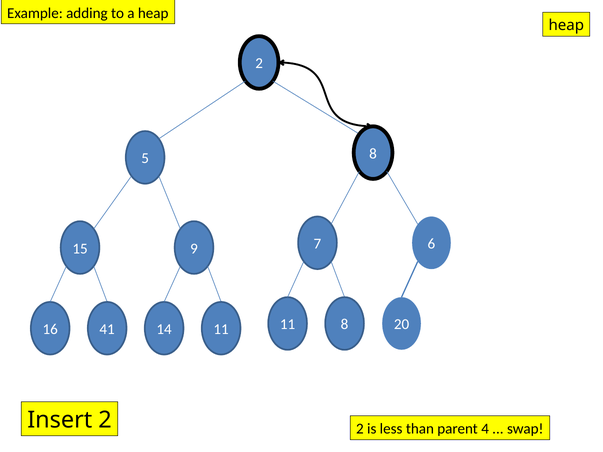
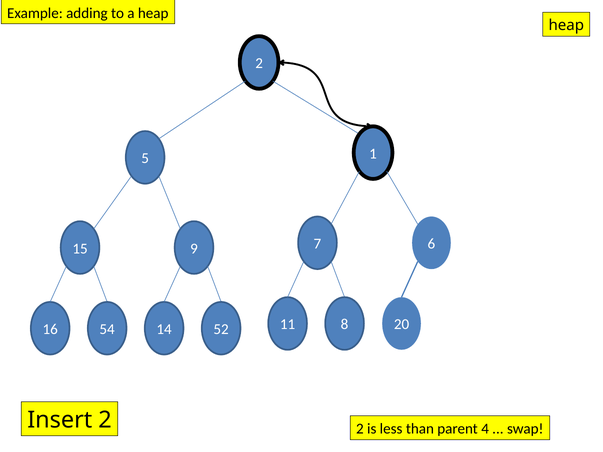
5 8: 8 -> 1
41: 41 -> 54
14 11: 11 -> 52
